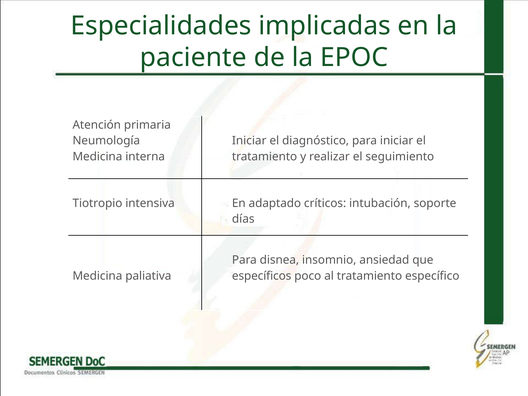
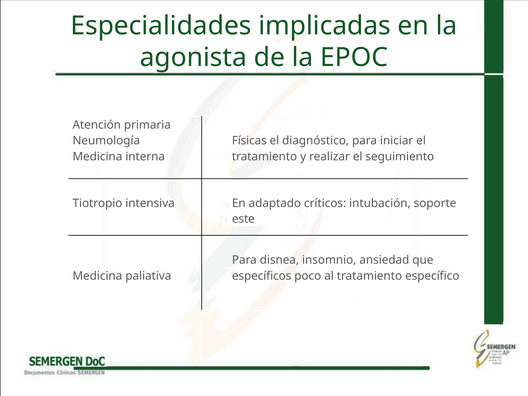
paciente: paciente -> agonista
Iniciar at (249, 141): Iniciar -> Físicas
días: días -> este
